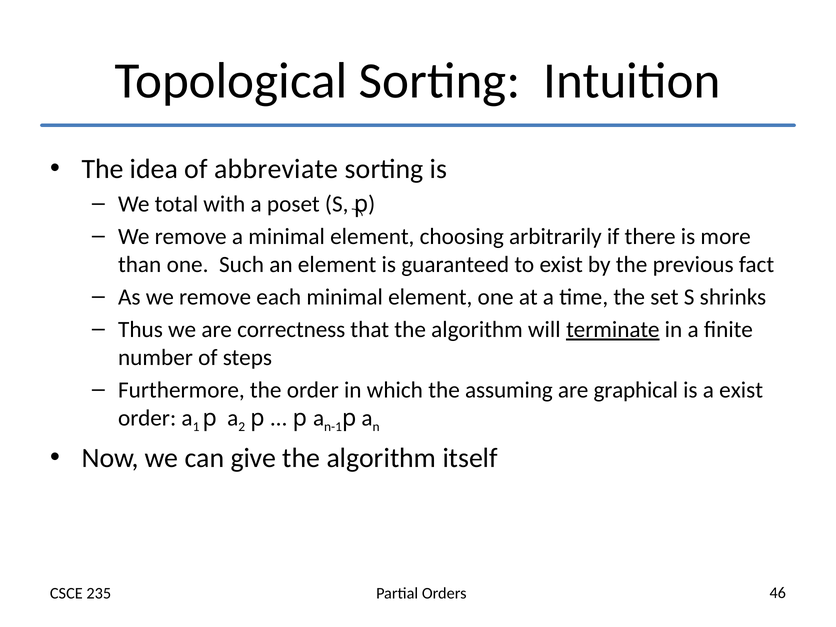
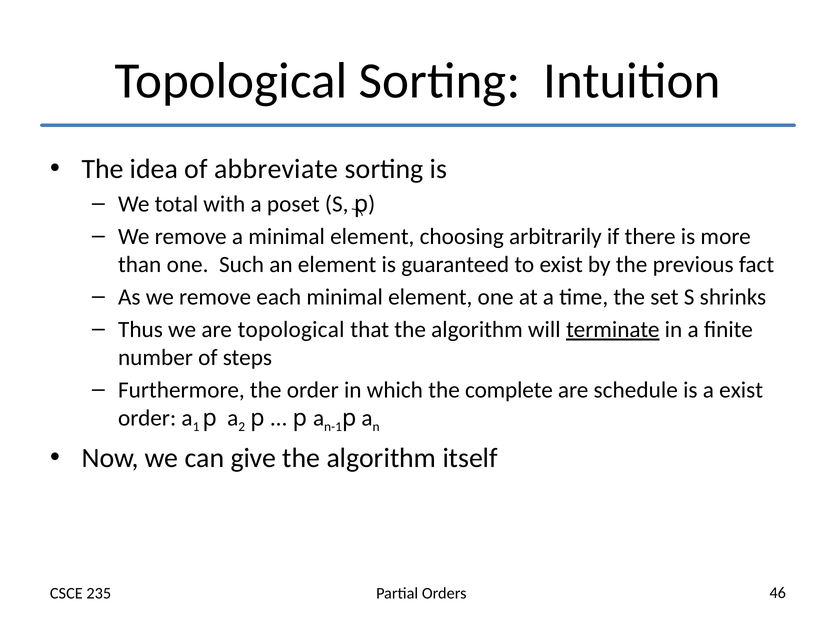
are correctness: correctness -> topological
assuming: assuming -> complete
graphical: graphical -> schedule
